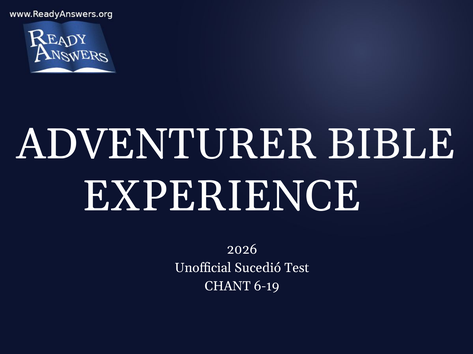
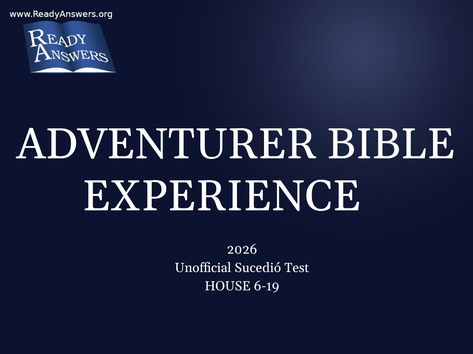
CHANT: CHANT -> HOUSE
